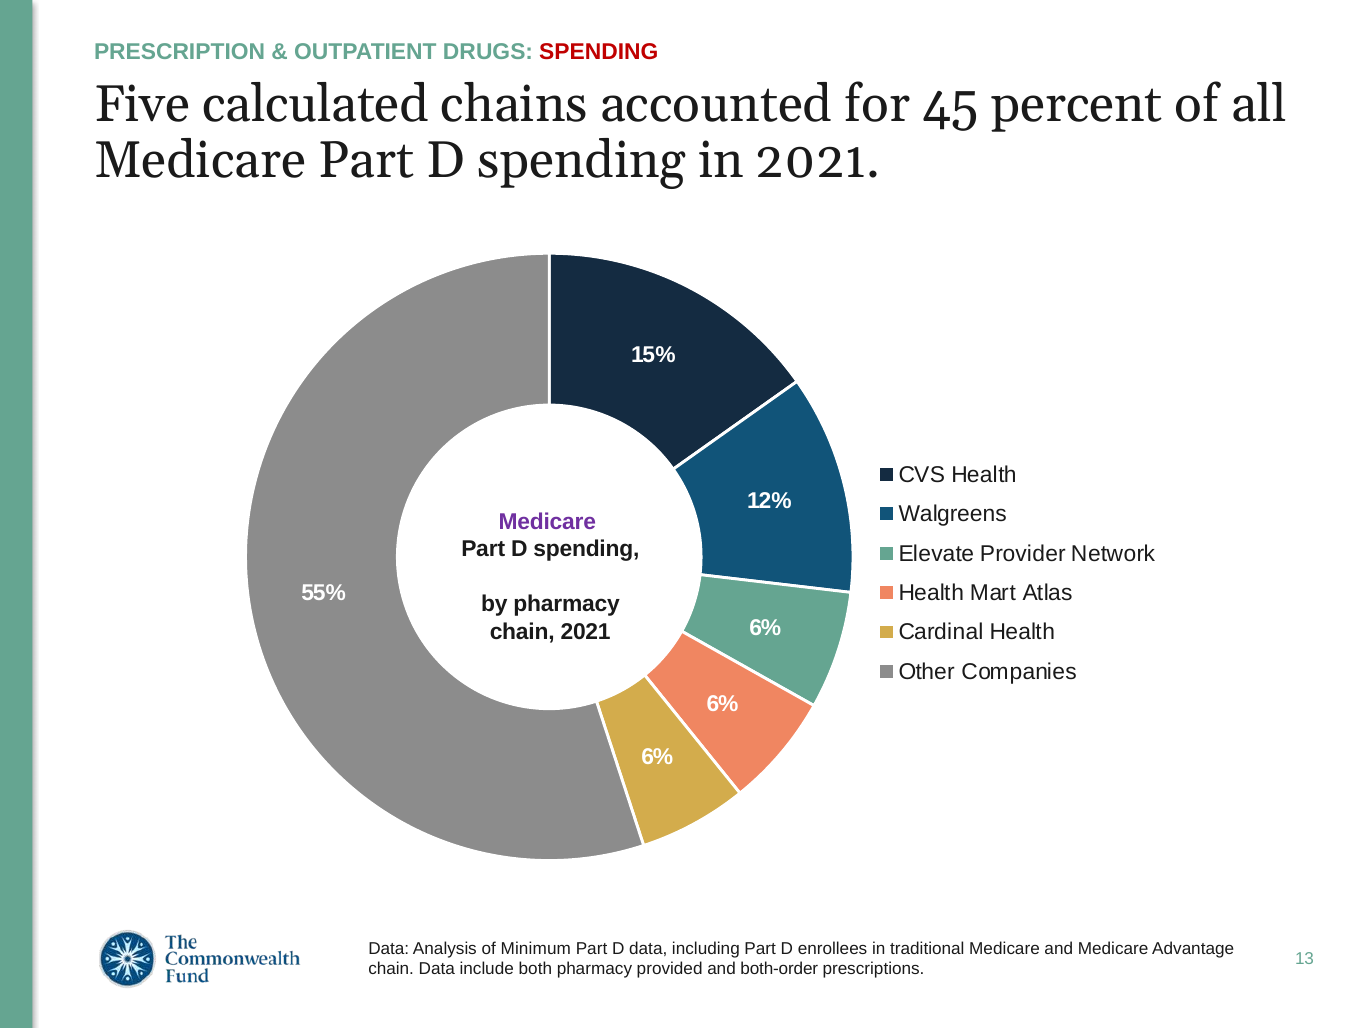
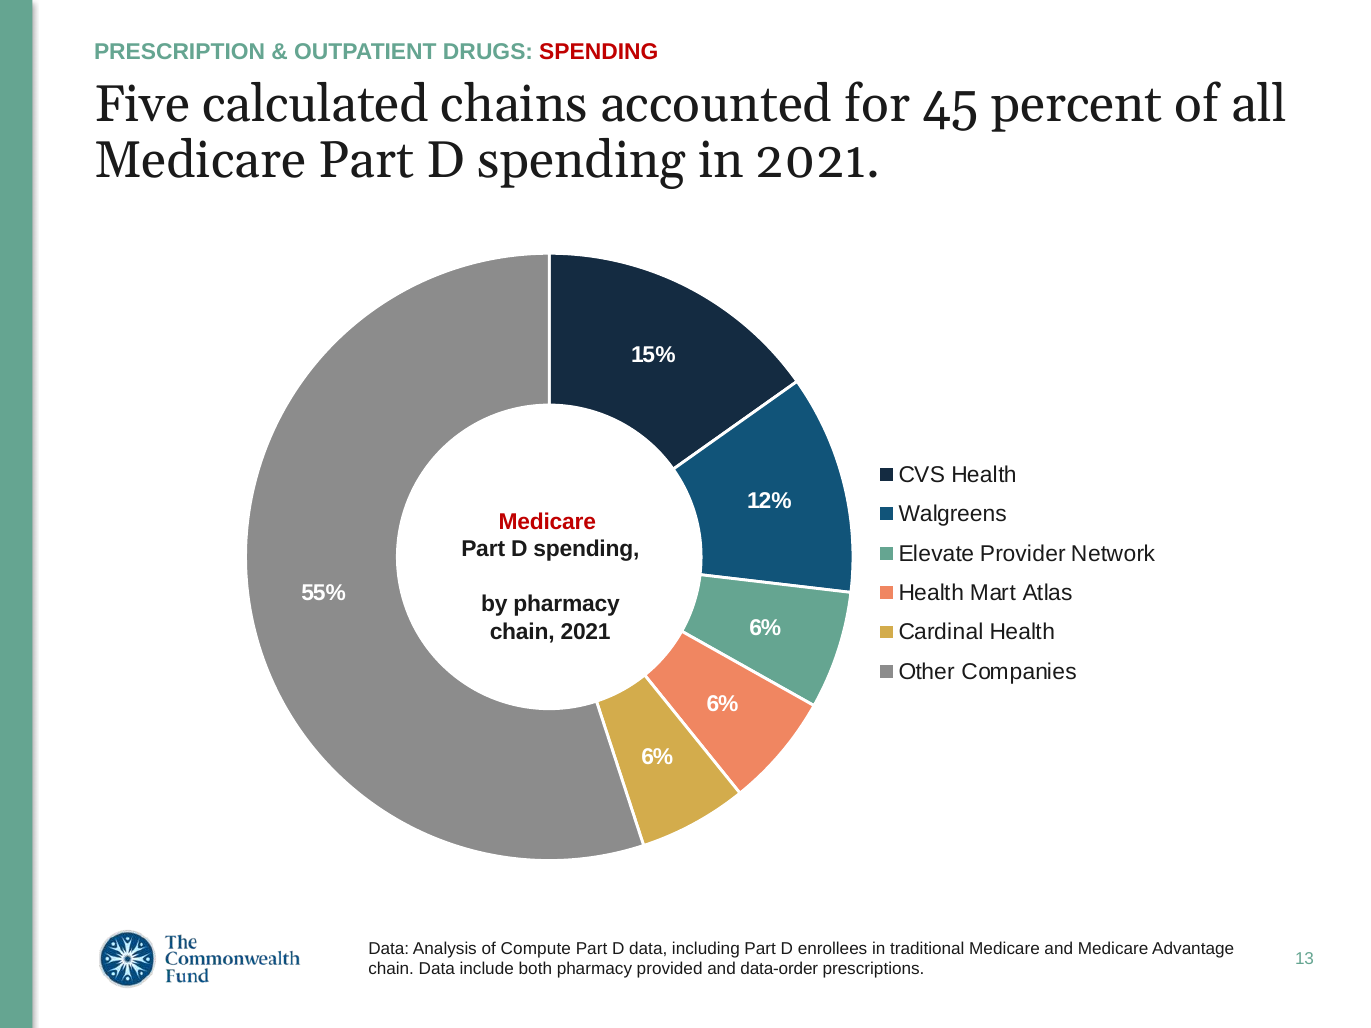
Medicare at (547, 522) colour: purple -> red
Minimum: Minimum -> Compute
both-order: both-order -> data-order
